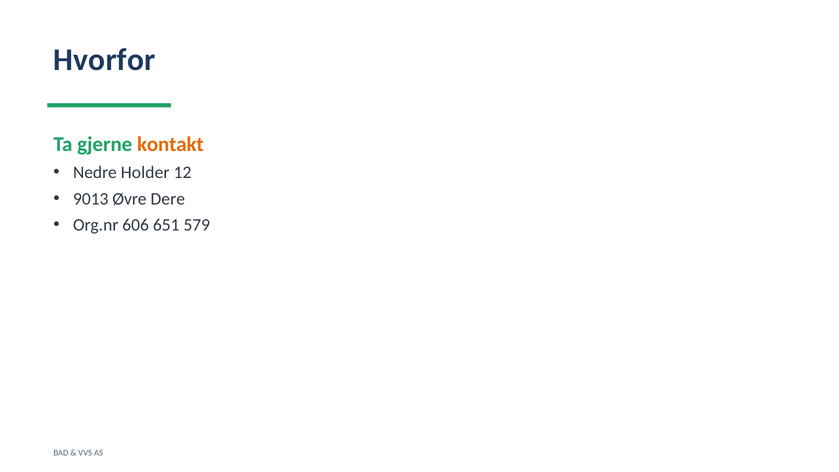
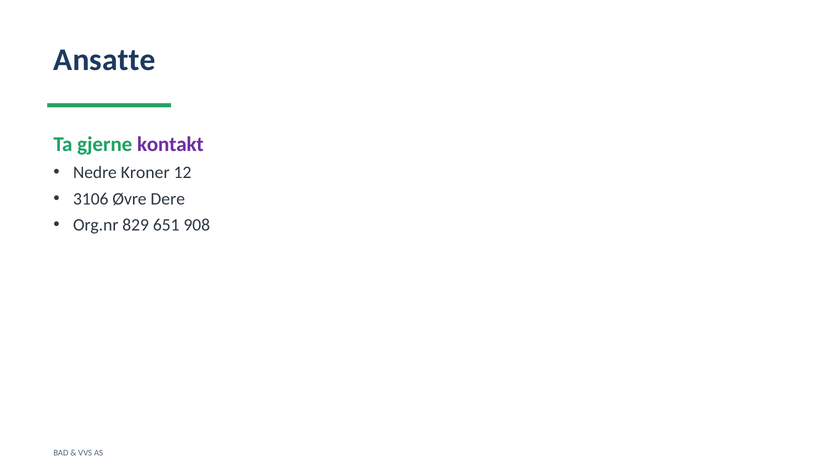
Hvorfor: Hvorfor -> Ansatte
kontakt colour: orange -> purple
Holder: Holder -> Kroner
9013: 9013 -> 3106
606: 606 -> 829
579: 579 -> 908
